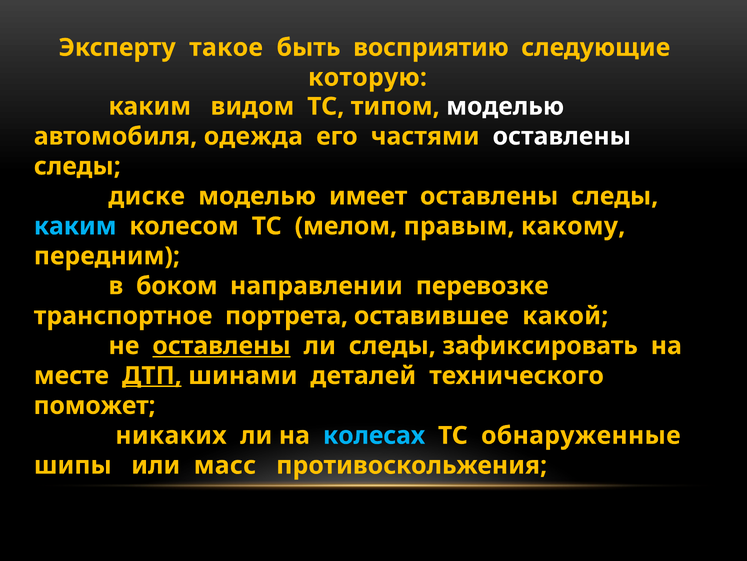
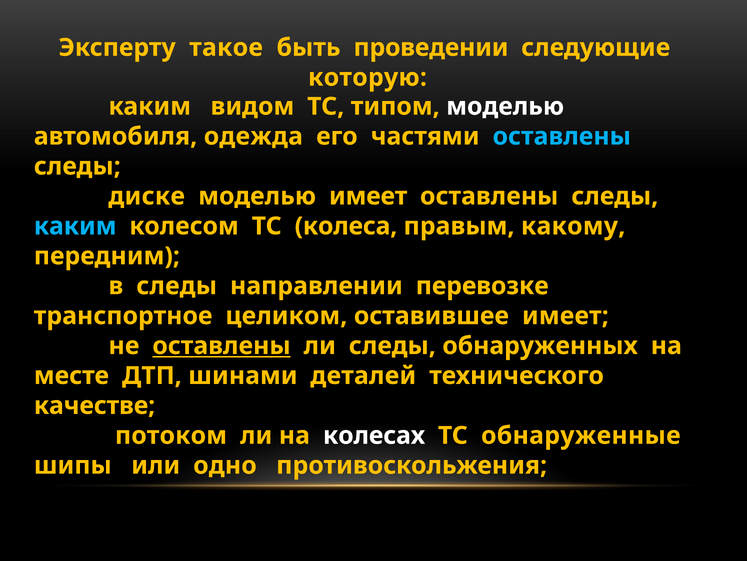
восприятию: восприятию -> проведении
оставлены at (562, 136) colour: white -> light blue
мелом: мелом -> колеса
в боком: боком -> следы
портрета: портрета -> целиком
оставившее какой: какой -> имеет
зафиксировать: зафиксировать -> обнаруженных
ДТП underline: present -> none
поможет: поможет -> качестве
никаких: никаких -> потоком
колесах colour: light blue -> white
масс: масс -> одно
